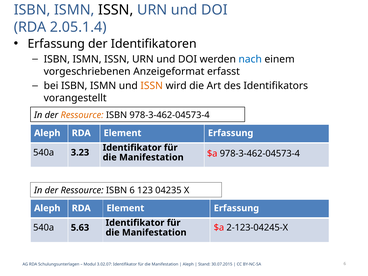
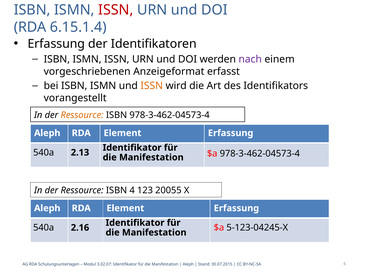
ISSN at (116, 10) colour: black -> red
2.05.1.4: 2.05.1.4 -> 6.15.1.4
nach colour: blue -> purple
3.23: 3.23 -> 2.13
ISBN 6: 6 -> 4
04235: 04235 -> 20055
5.63: 5.63 -> 2.16
2-123-04245-X: 2-123-04245-X -> 5-123-04245-X
